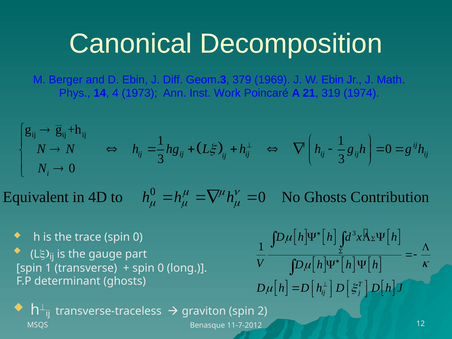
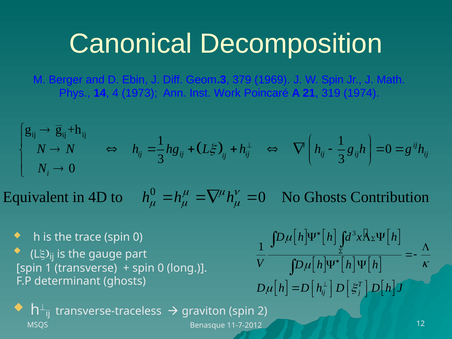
W Ebin: Ebin -> Spin
